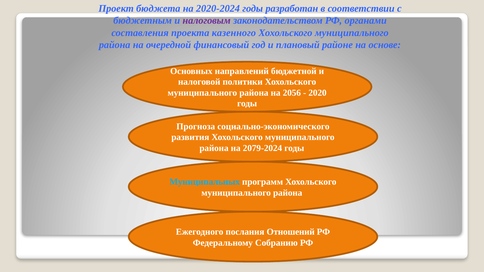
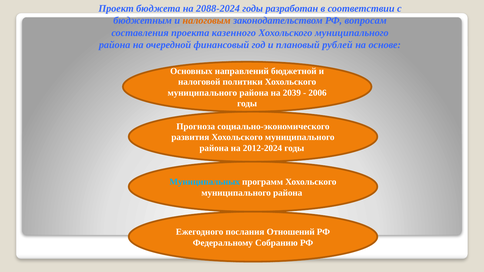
2020-2024: 2020-2024 -> 2088-2024
налоговым colour: purple -> orange
органами: органами -> вопросам
районе: районе -> рублей
2056: 2056 -> 2039
2020: 2020 -> 2006
2079-2024: 2079-2024 -> 2012-2024
